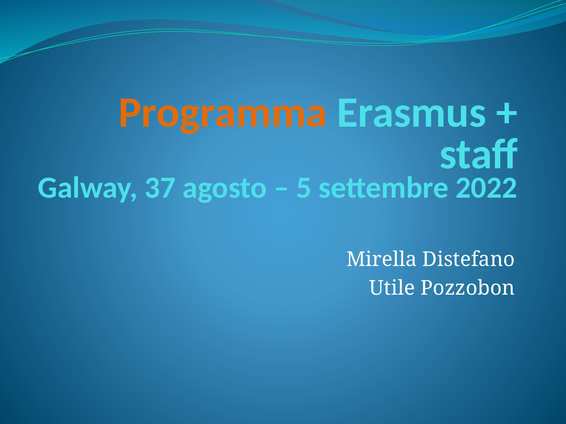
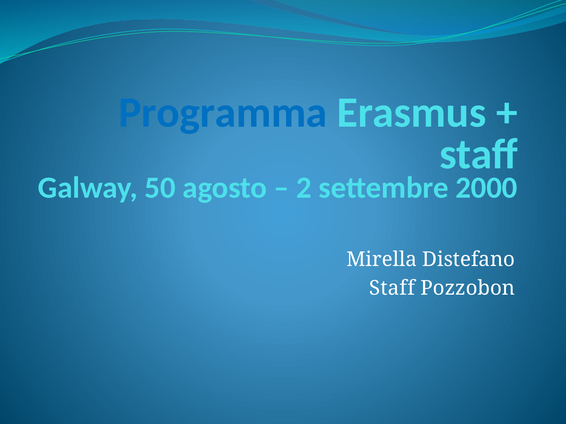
Programma colour: orange -> blue
37: 37 -> 50
5: 5 -> 2
2022: 2022 -> 2000
Utile at (392, 288): Utile -> Staff
